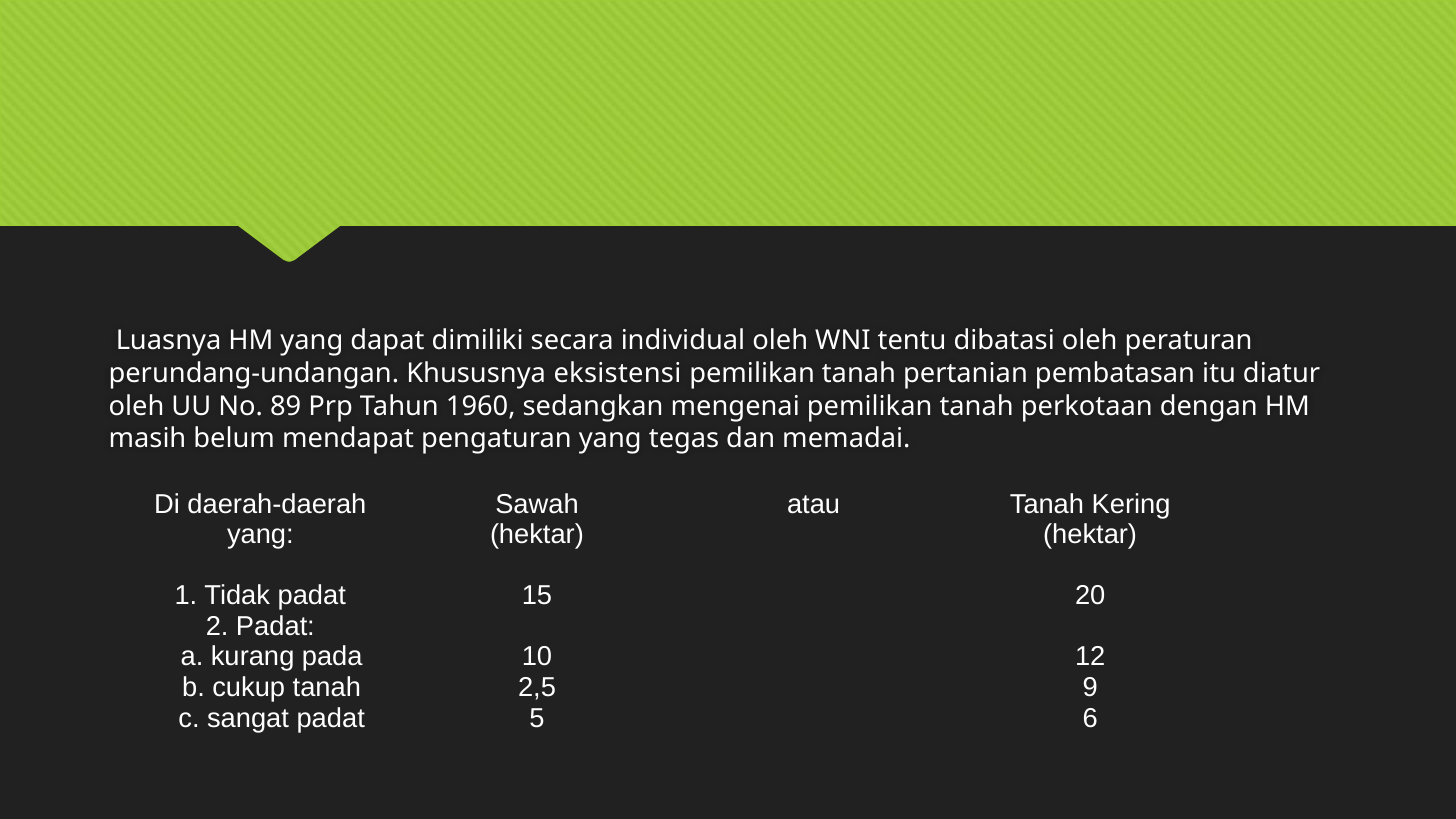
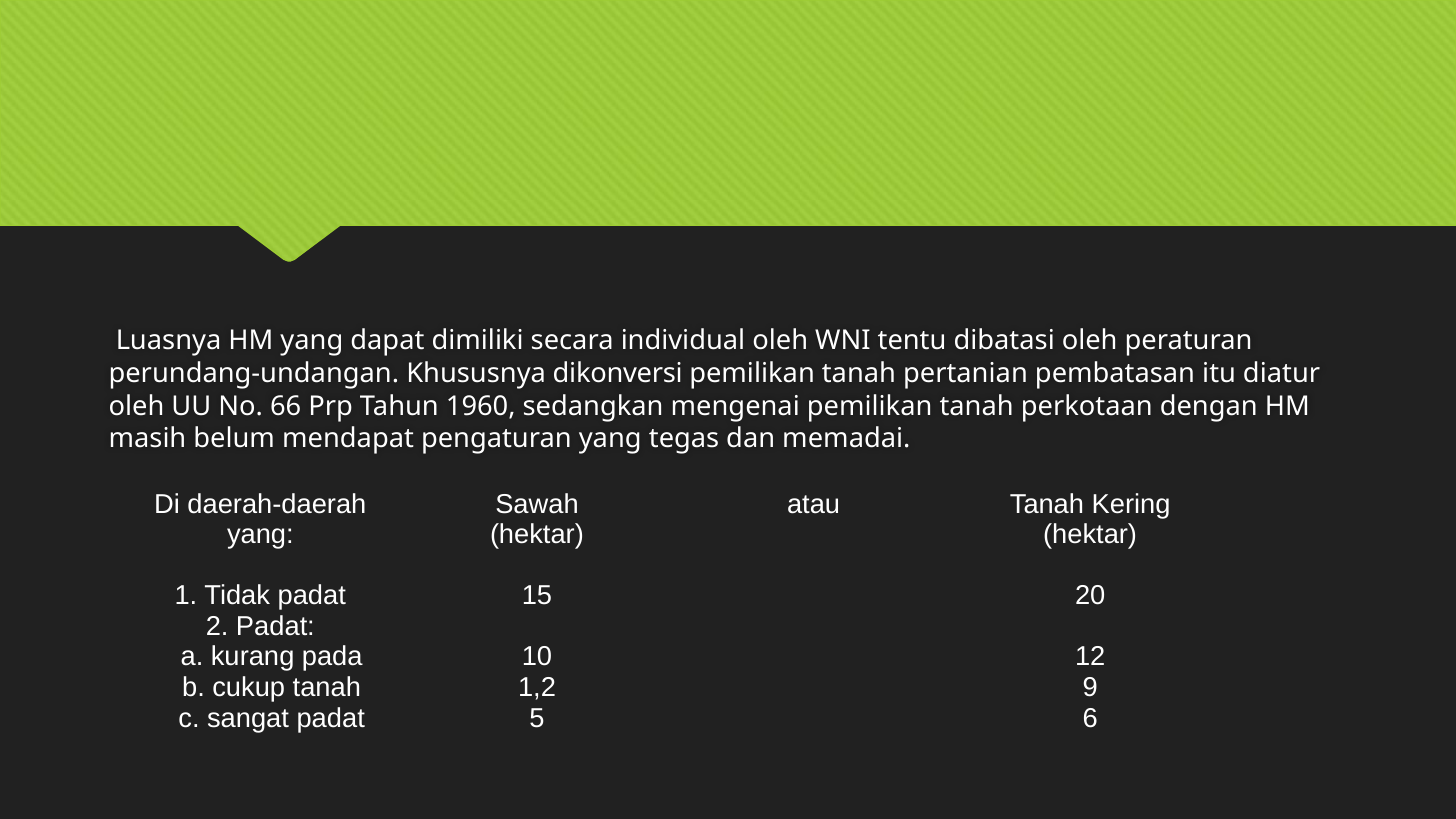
eksistensi: eksistensi -> dikonversi
89: 89 -> 66
2,5: 2,5 -> 1,2
